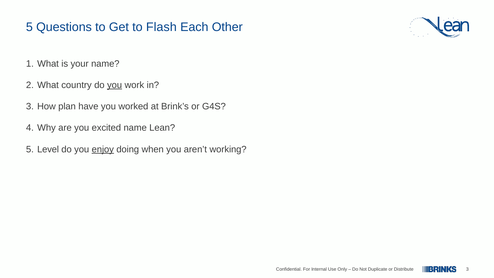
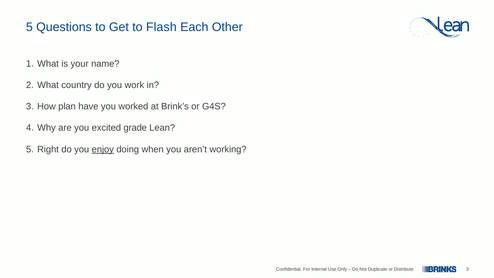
you at (115, 85) underline: present -> none
excited name: name -> grade
Level: Level -> Right
